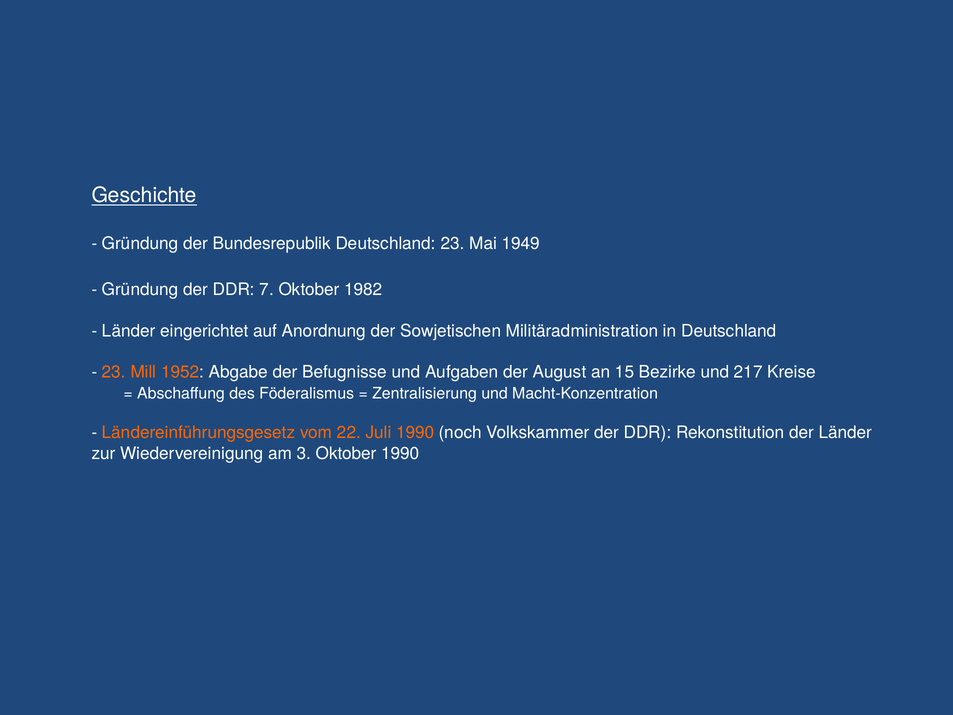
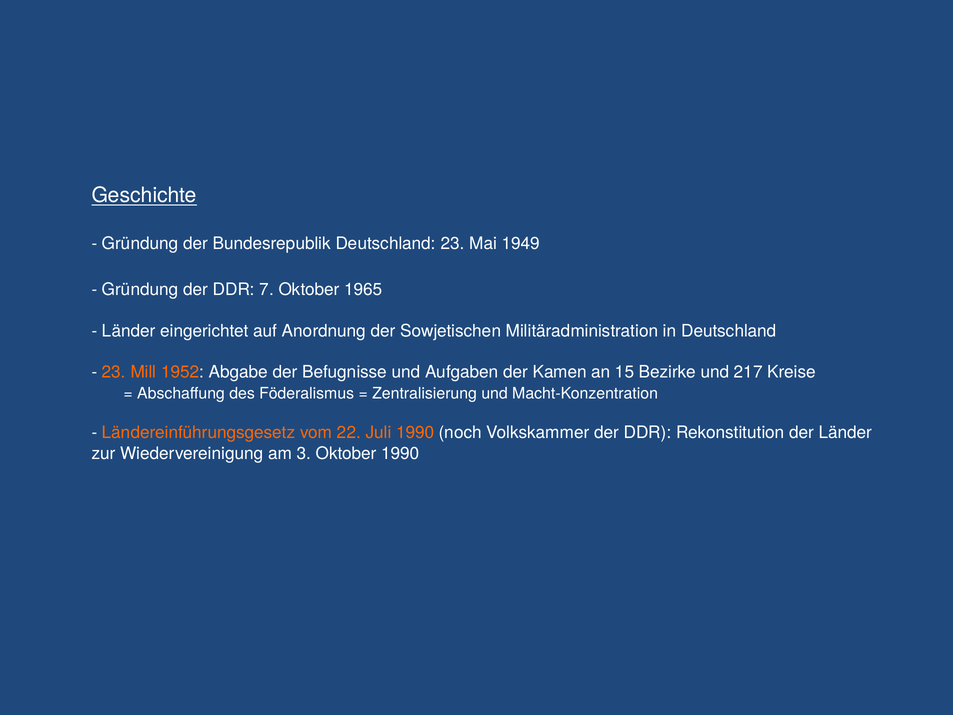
1982: 1982 -> 1965
August: August -> Kamen
